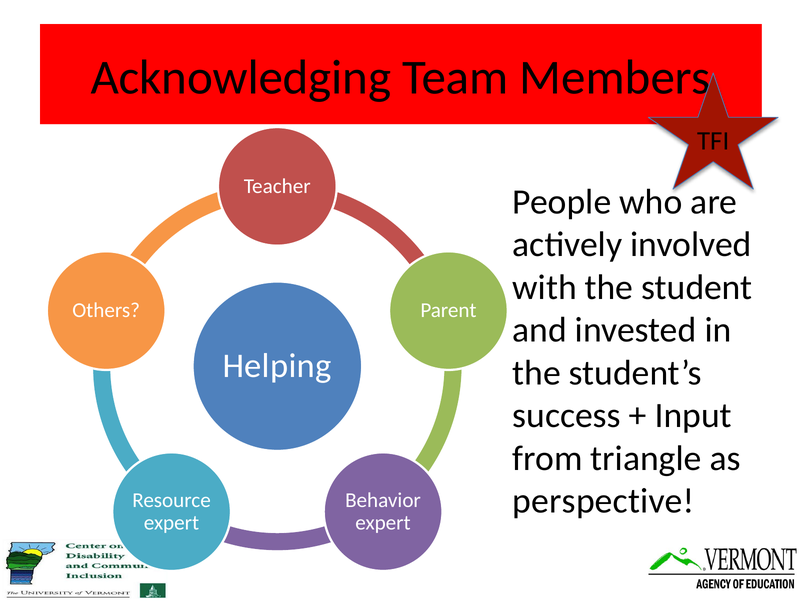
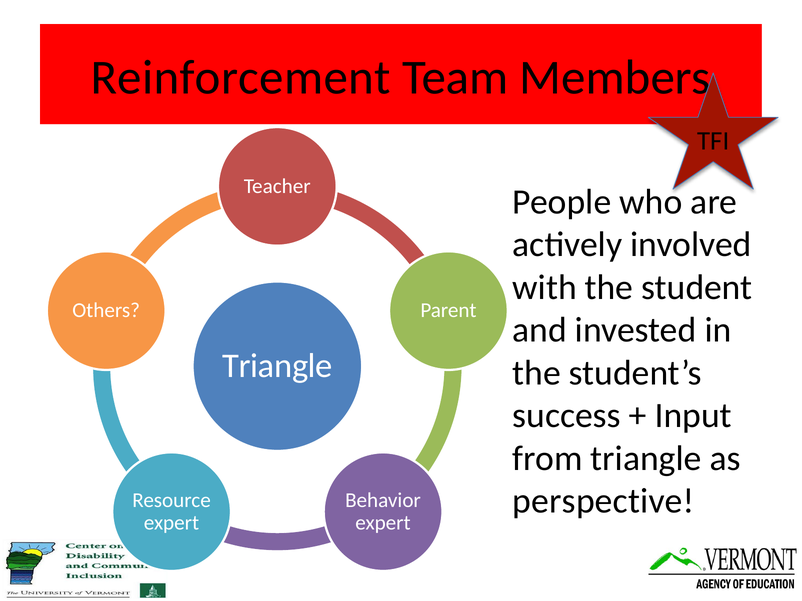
Acknowledging: Acknowledging -> Reinforcement
Helping at (277, 366): Helping -> Triangle
